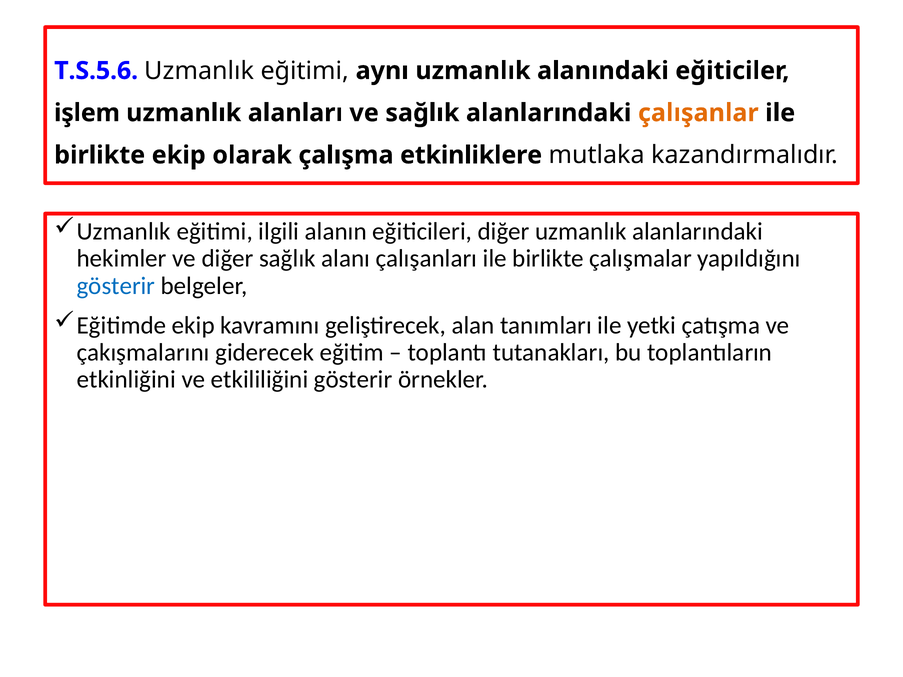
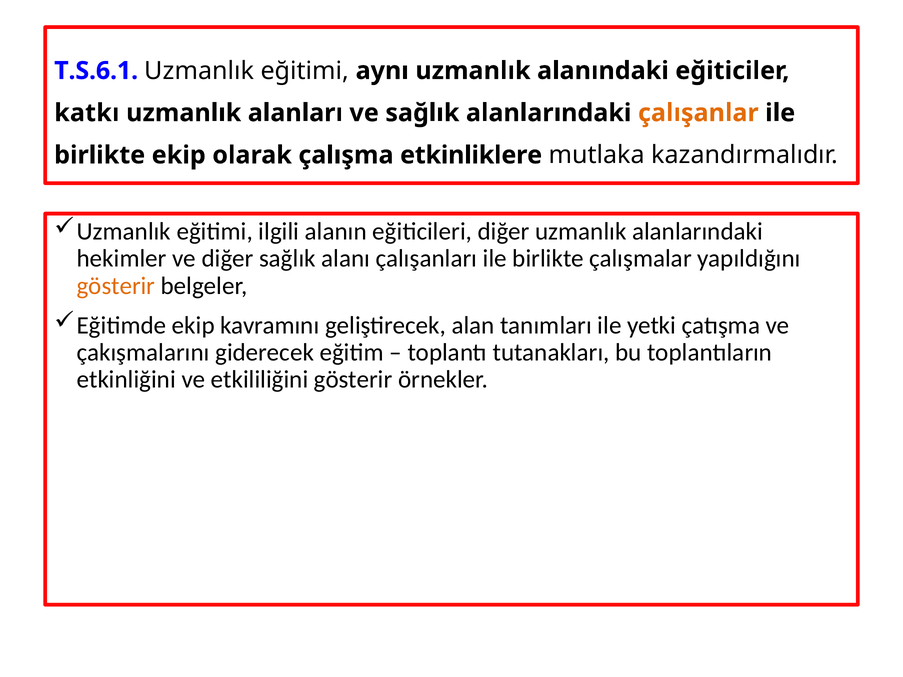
T.S.5.6: T.S.5.6 -> T.S.6.1
işlem: işlem -> katkı
gösterir at (116, 286) colour: blue -> orange
